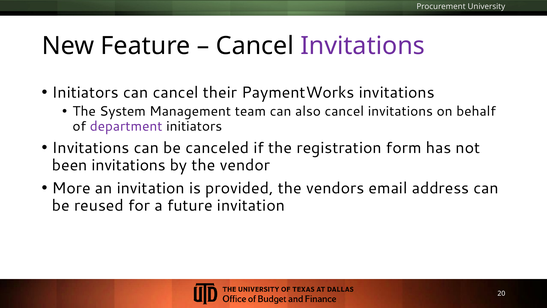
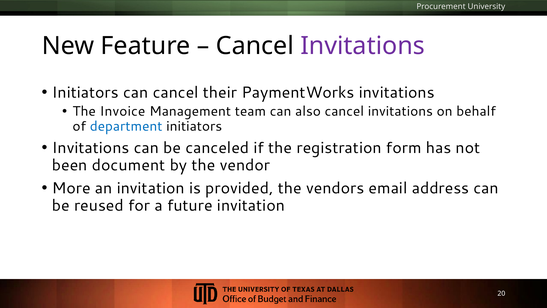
System: System -> Invoice
department colour: purple -> blue
been invitations: invitations -> document
